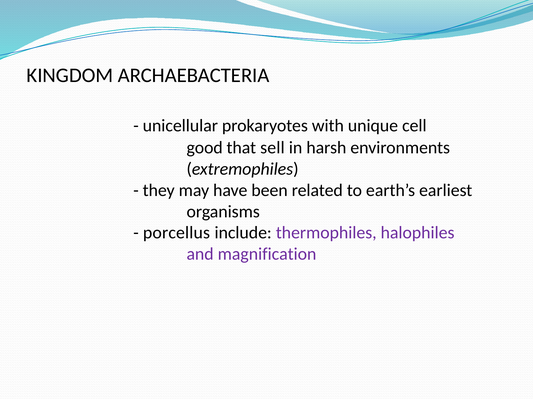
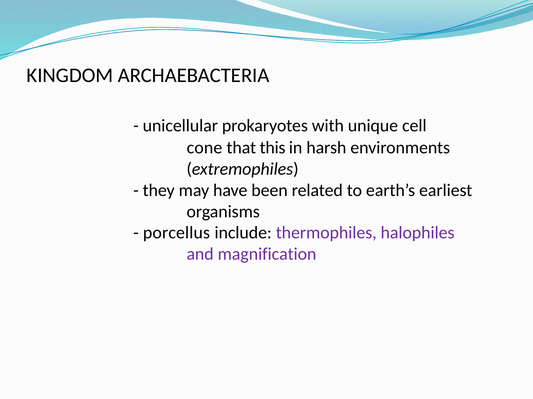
good: good -> cone
sell: sell -> this
